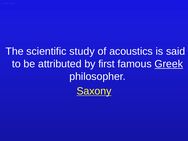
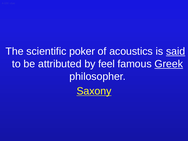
study: study -> poker
said underline: none -> present
first: first -> feel
